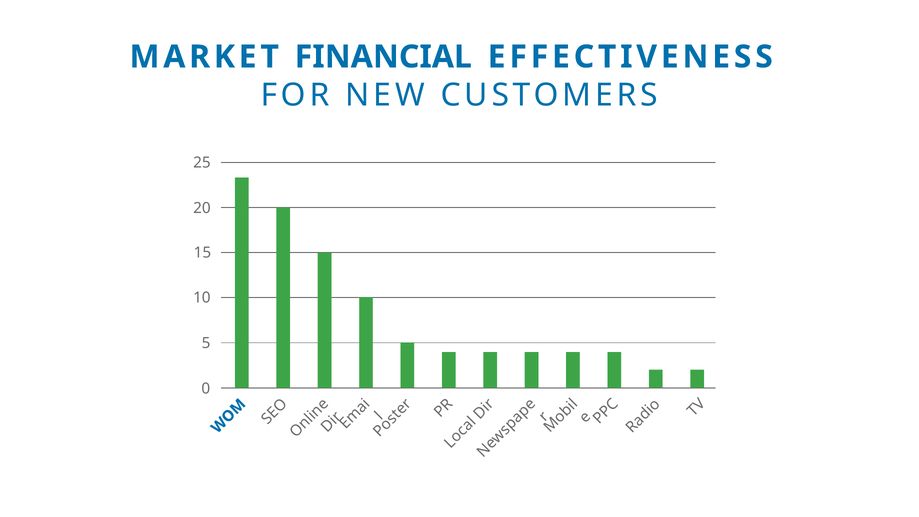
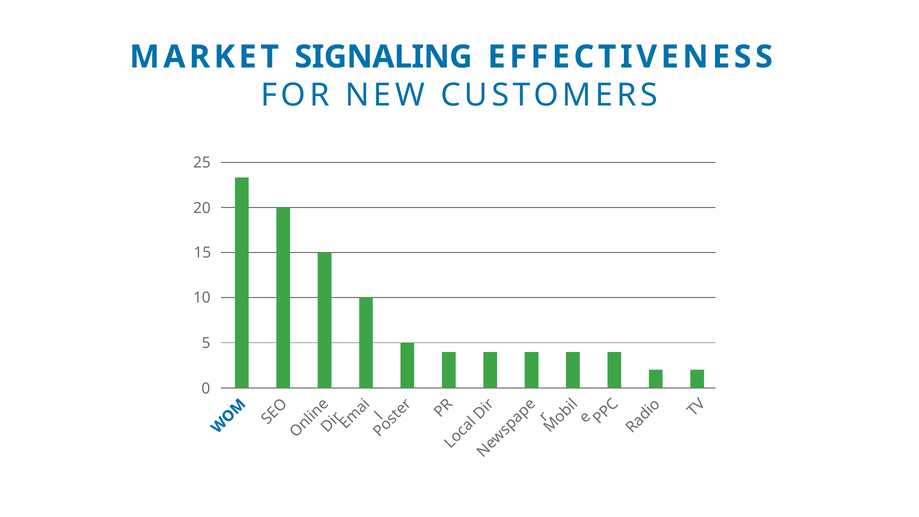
FINANCIAL: FINANCIAL -> SIGNALING
